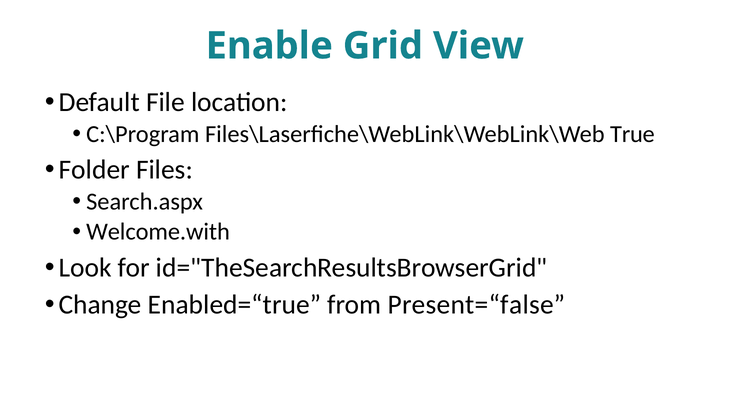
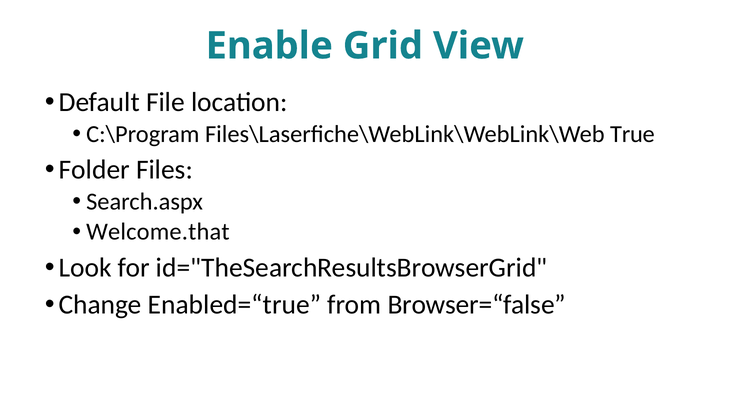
Welcome.with: Welcome.with -> Welcome.that
Present=“false: Present=“false -> Browser=“false
